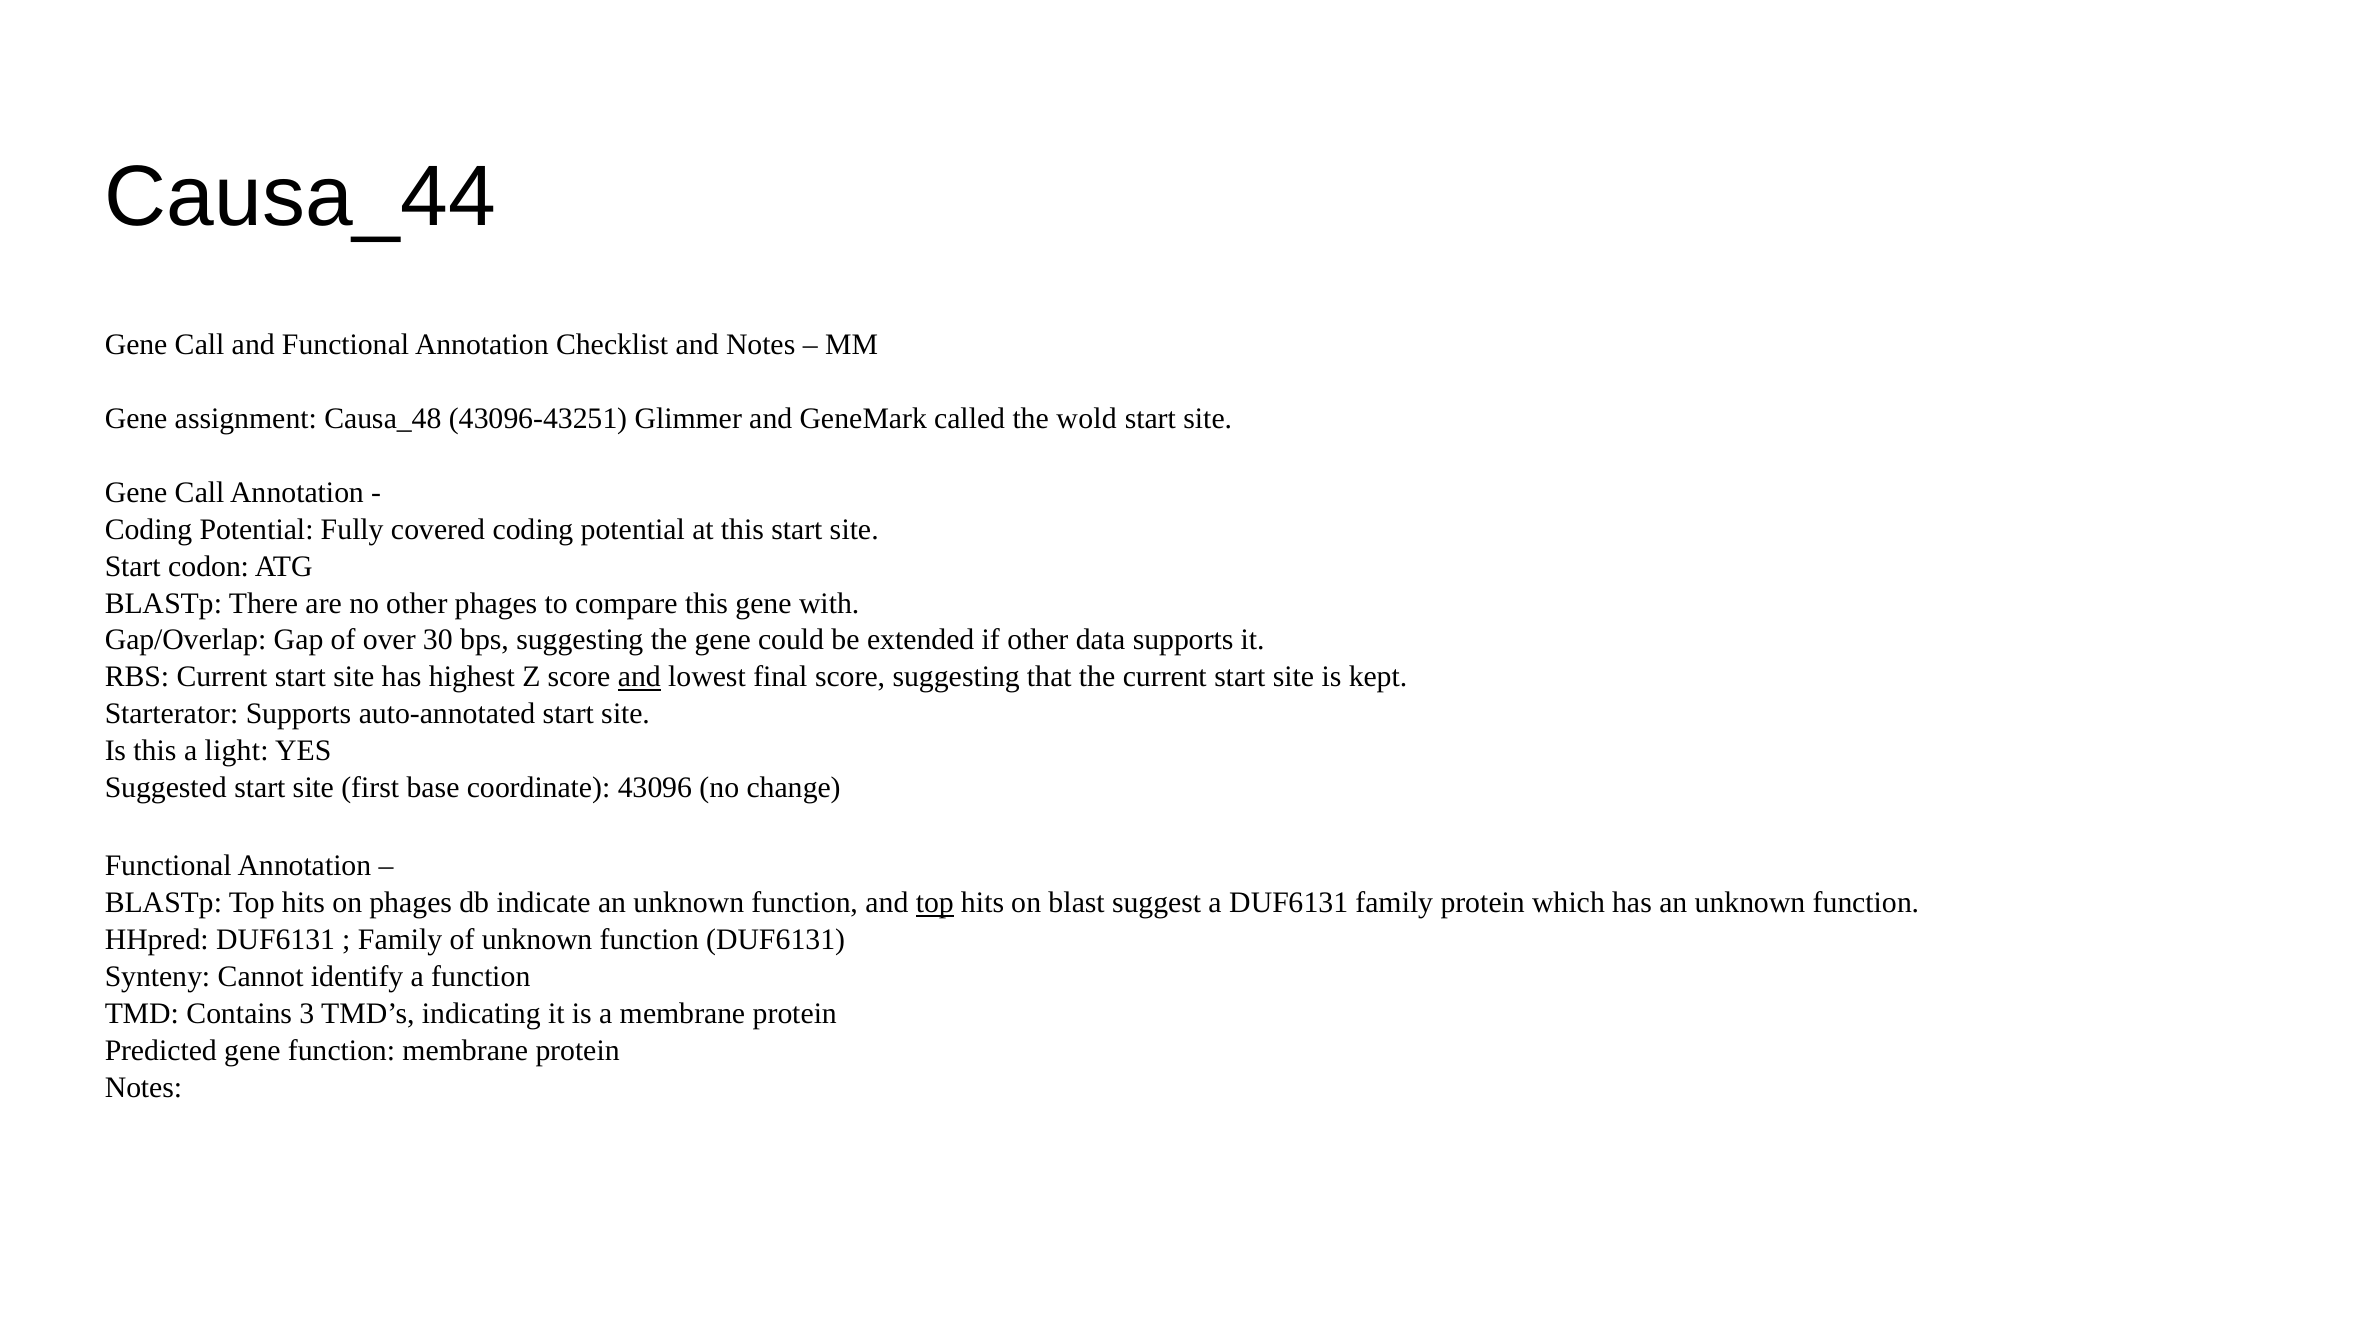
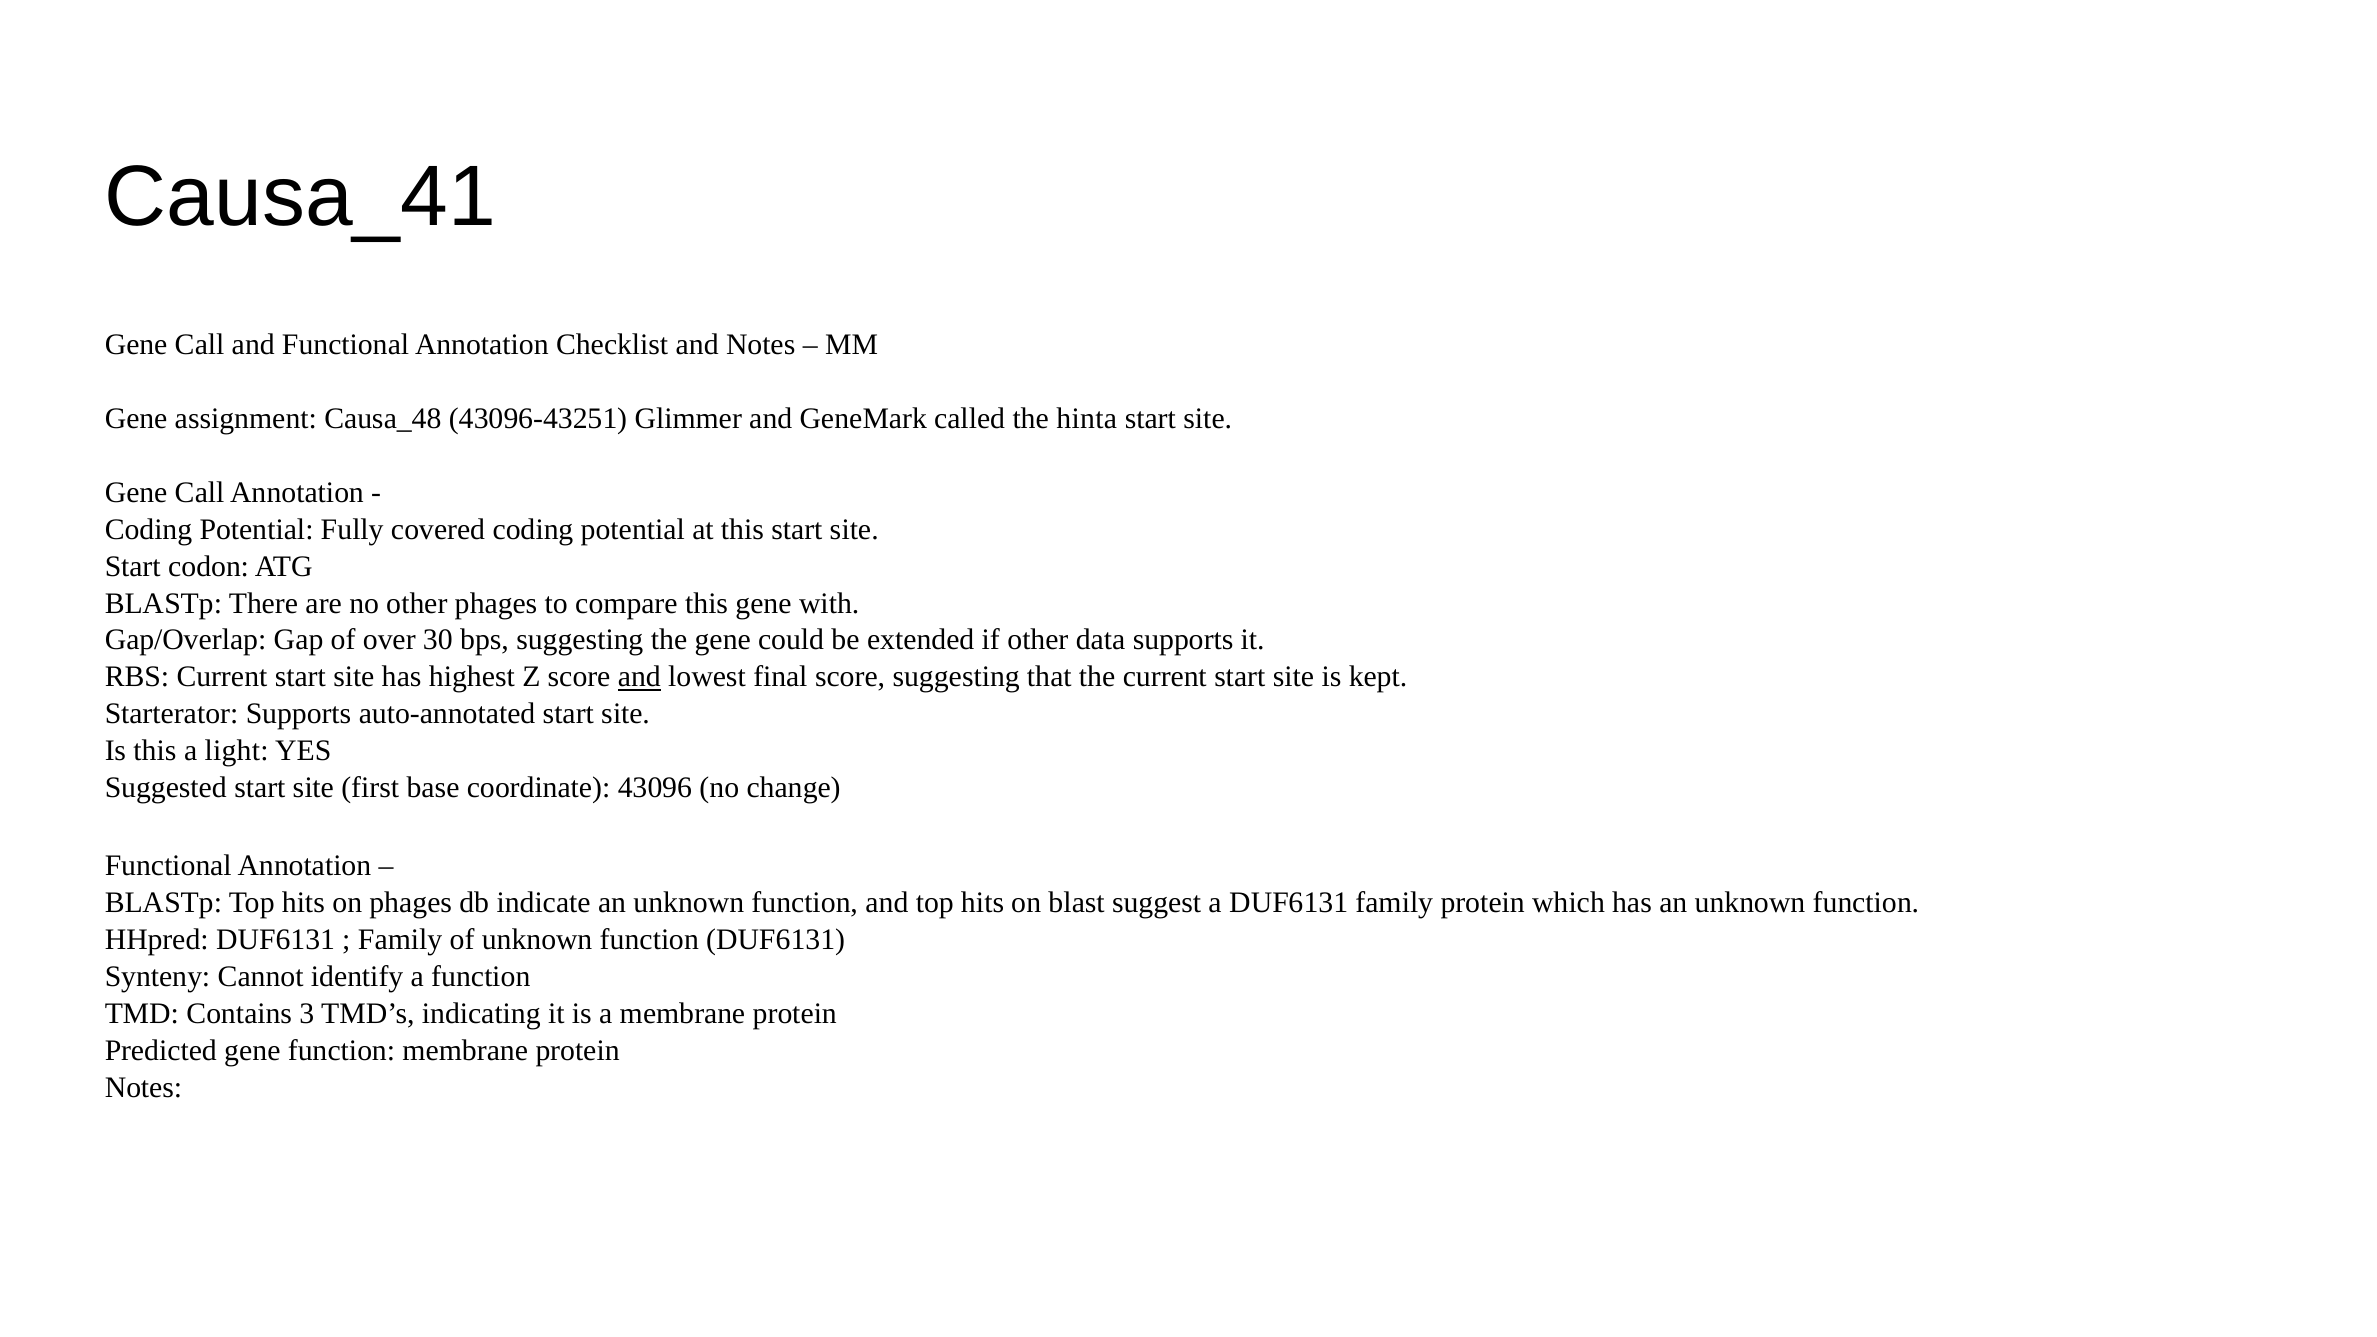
Causa_44: Causa_44 -> Causa_41
wold: wold -> hinta
top at (935, 903) underline: present -> none
